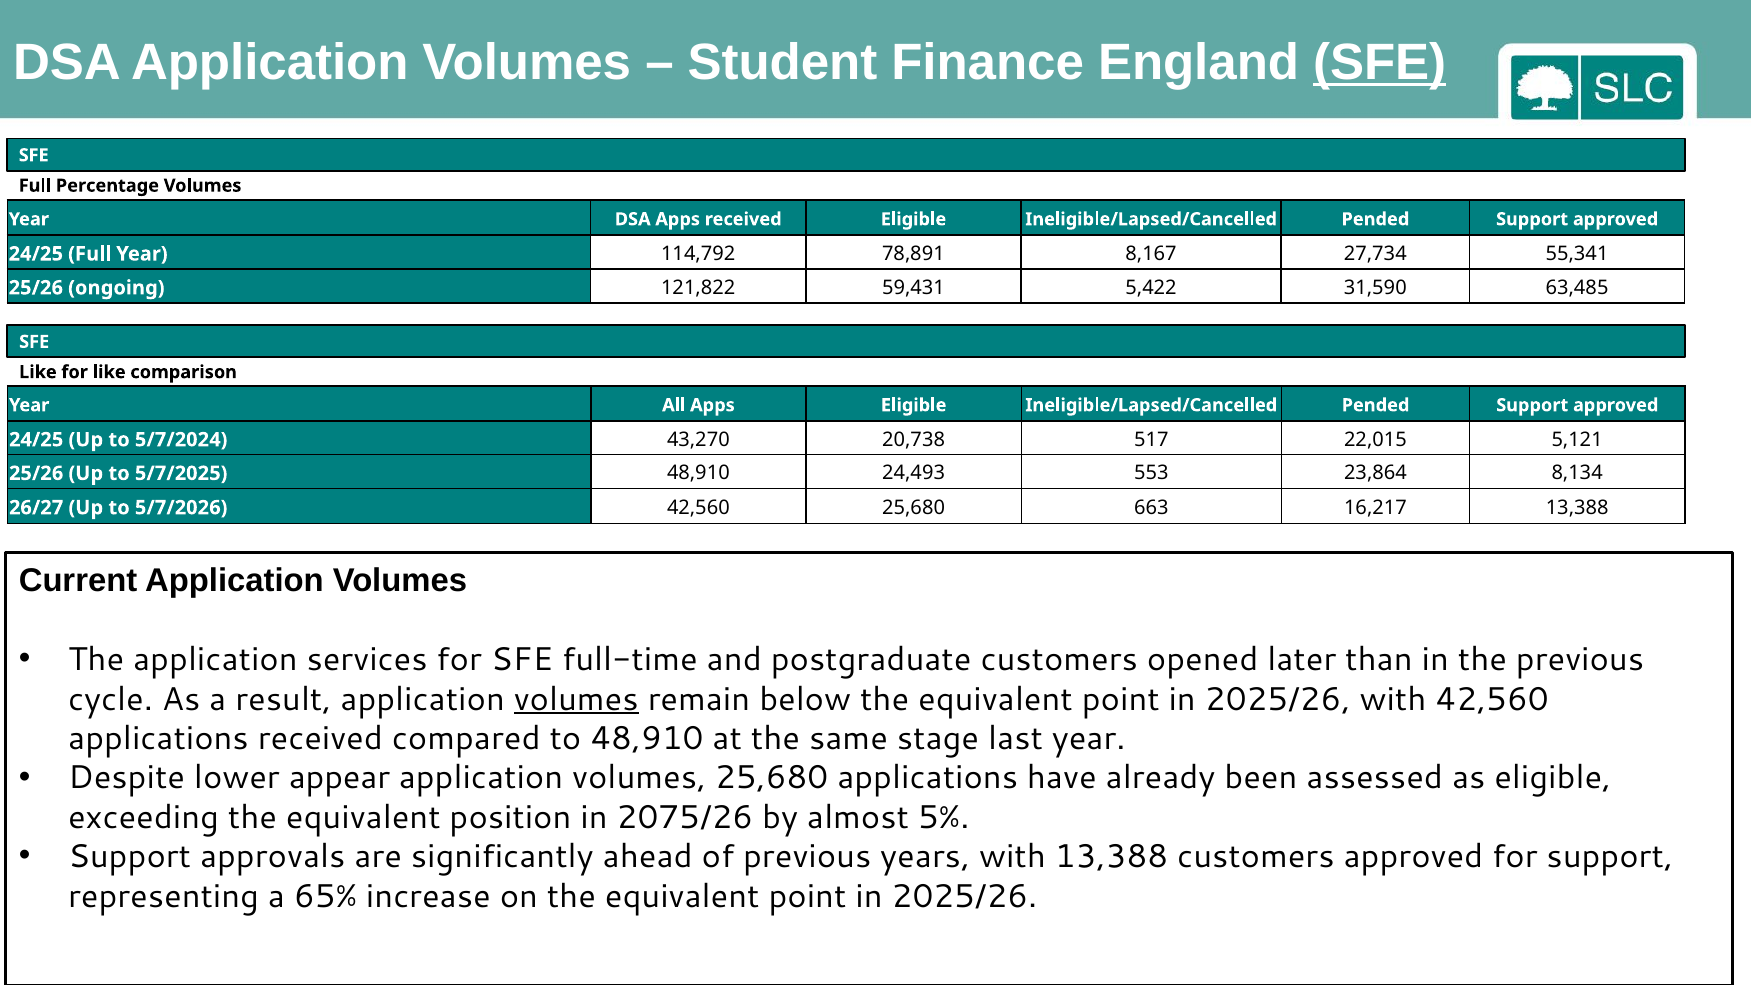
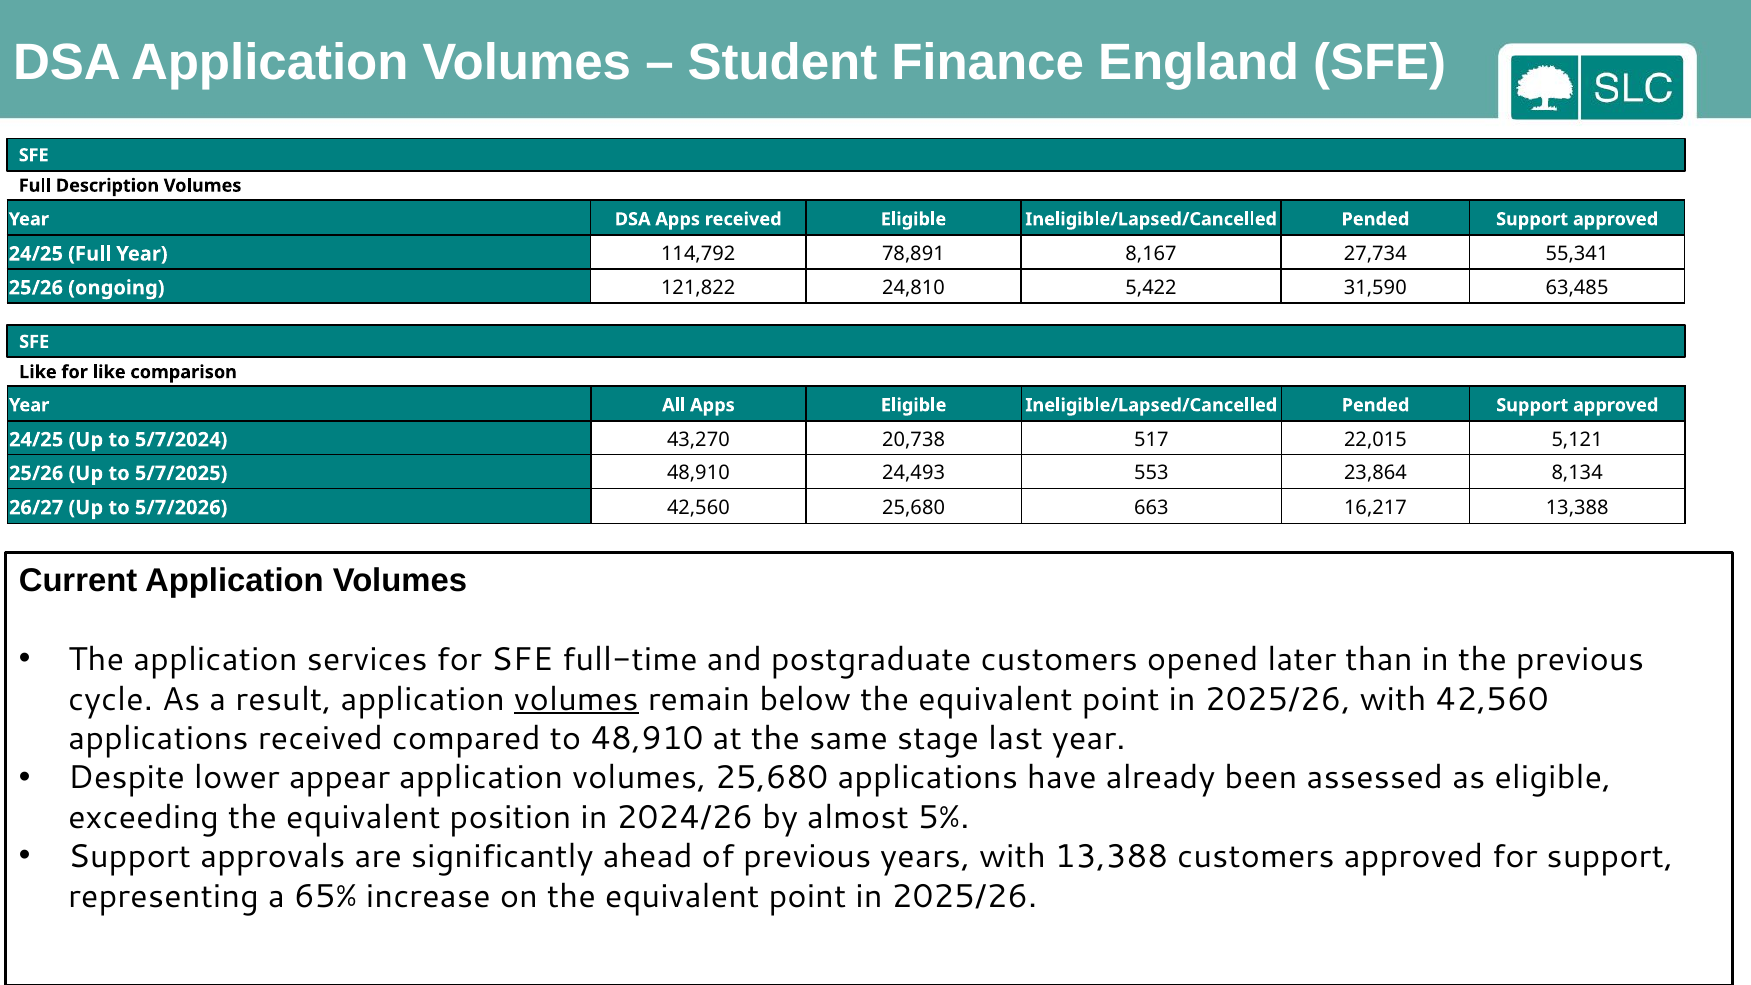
SFE at (1380, 63) underline: present -> none
Percentage: Percentage -> Description
59,431: 59,431 -> 24,810
2075/26: 2075/26 -> 2024/26
